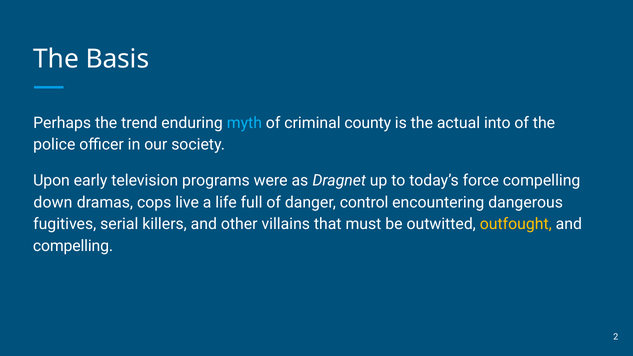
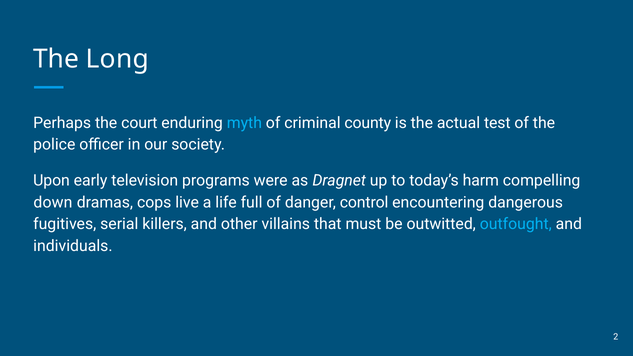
Basis: Basis -> Long
trend: trend -> court
into: into -> test
force: force -> harm
outfought colour: yellow -> light blue
compelling at (73, 246): compelling -> individuals
